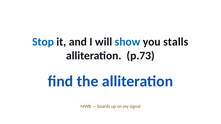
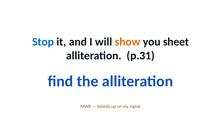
show colour: blue -> orange
stalls: stalls -> sheet
p.73: p.73 -> p.31
